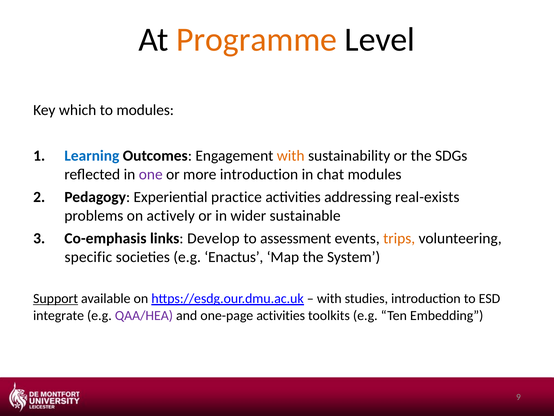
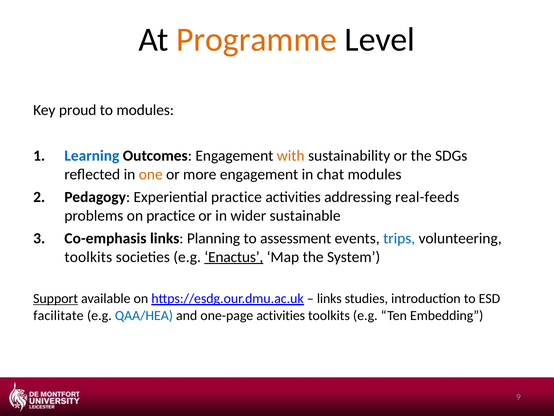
which: which -> proud
one colour: purple -> orange
more introduction: introduction -> engagement
real-exists: real-exists -> real-feeds
on actively: actively -> practice
Develop: Develop -> Planning
trips colour: orange -> blue
specific at (88, 257): specific -> toolkits
Enactus underline: none -> present
with at (329, 298): with -> links
integrate: integrate -> facilitate
QAA/HEA colour: purple -> blue
